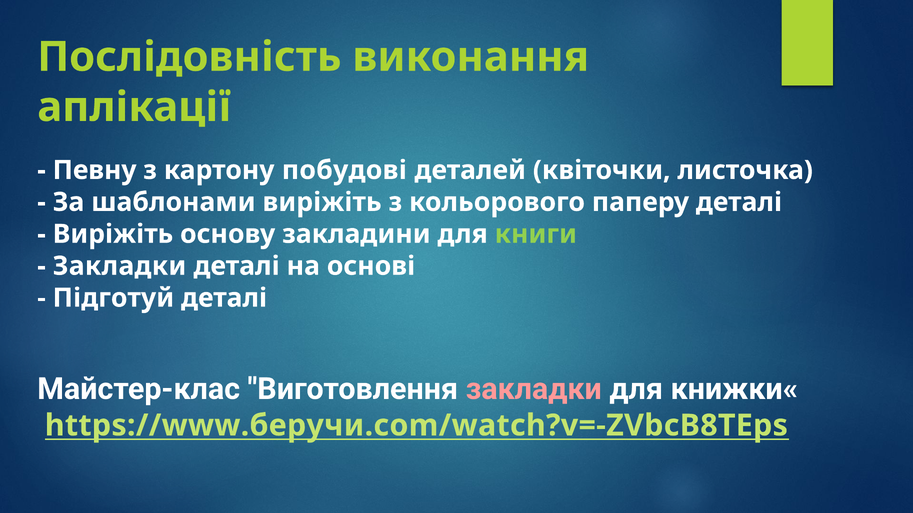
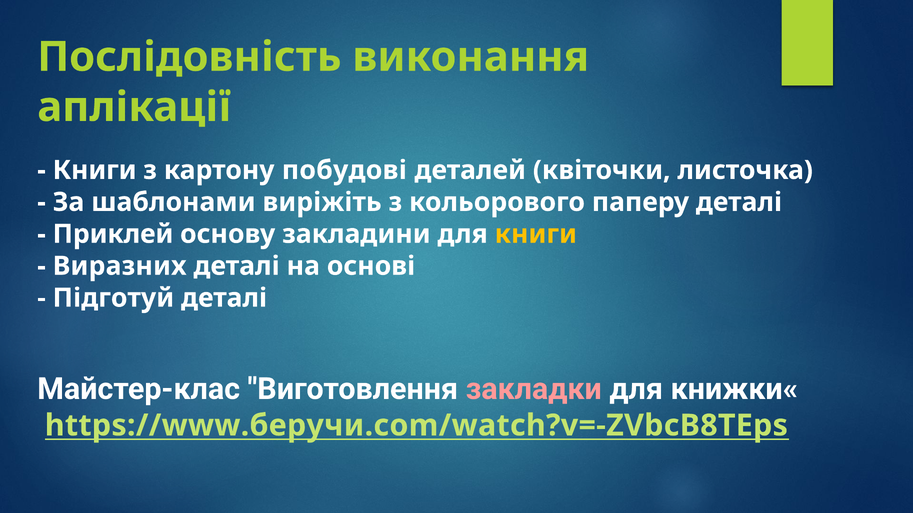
Певну at (95, 170): Певну -> Книги
Виріжіть at (113, 234): Виріжіть -> Приклей
книги at (536, 234) colour: light green -> yellow
Закладки at (120, 266): Закладки -> Виразних
